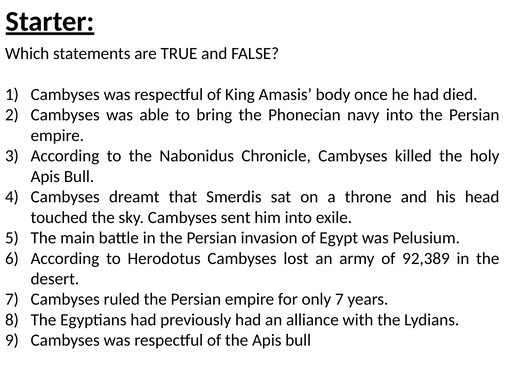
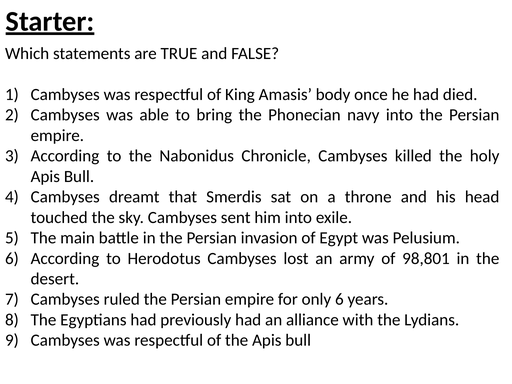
92,389: 92,389 -> 98,801
only 7: 7 -> 6
